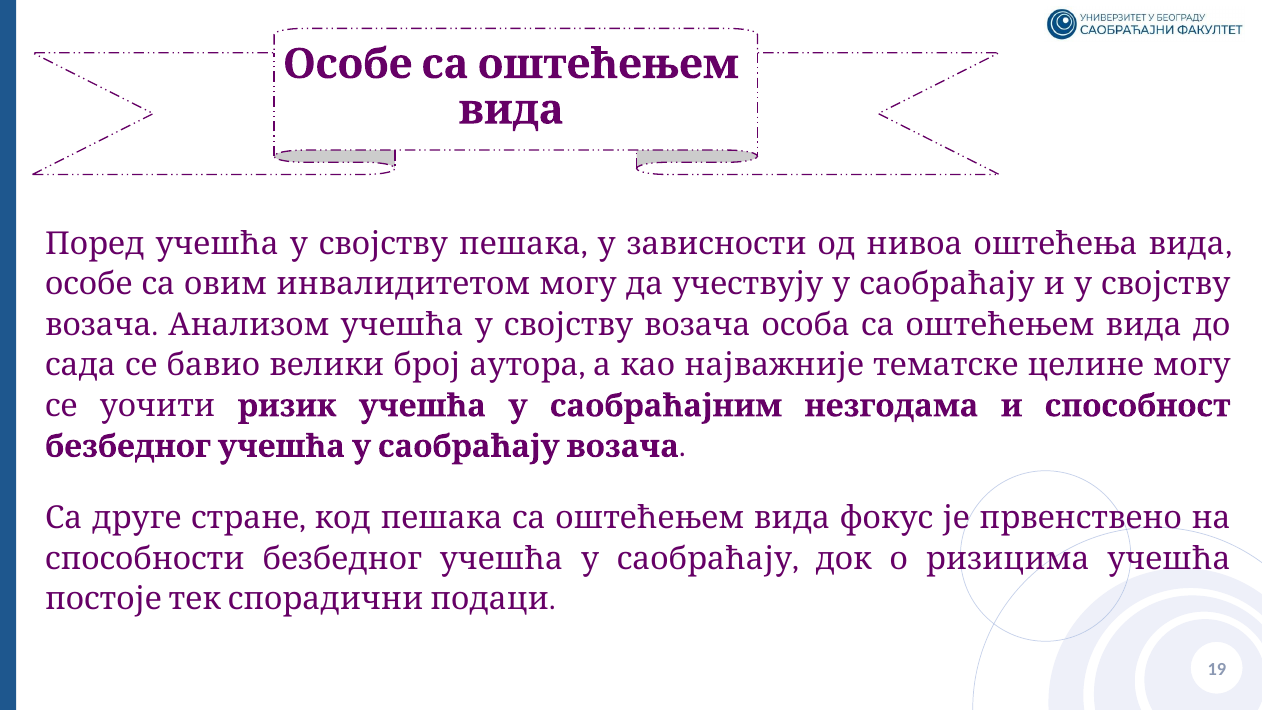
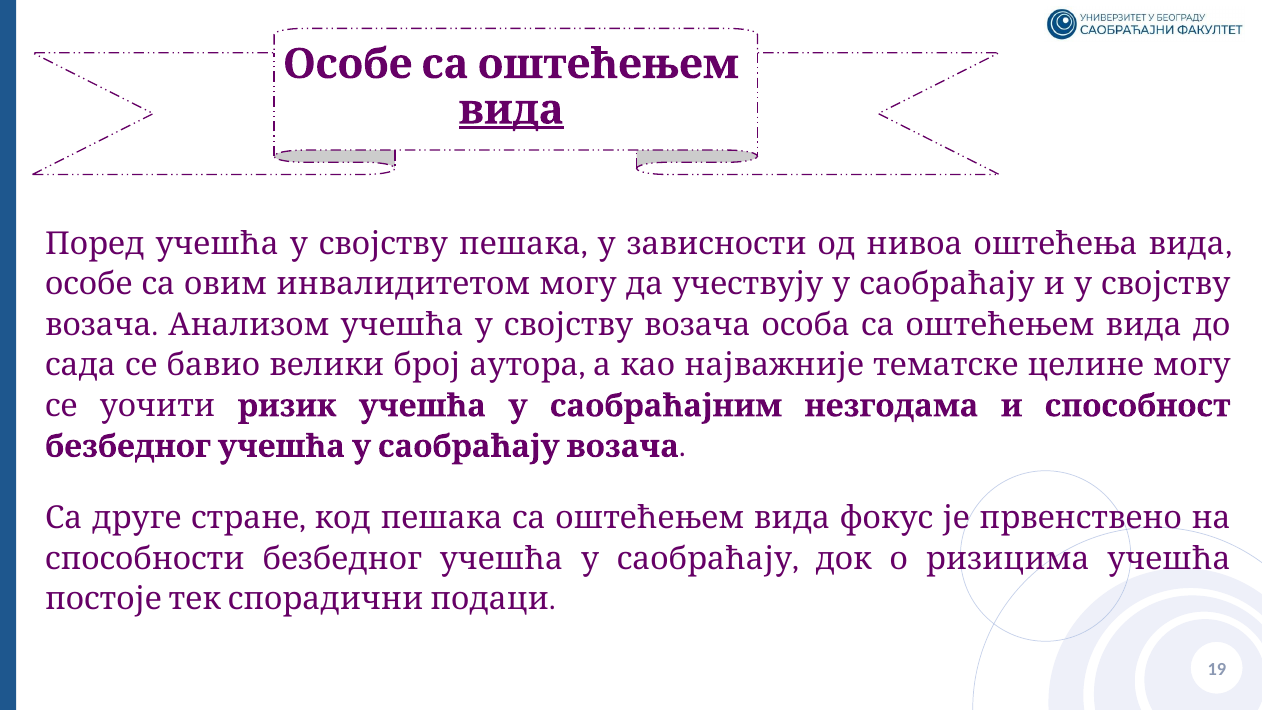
вида at (511, 110) underline: none -> present
